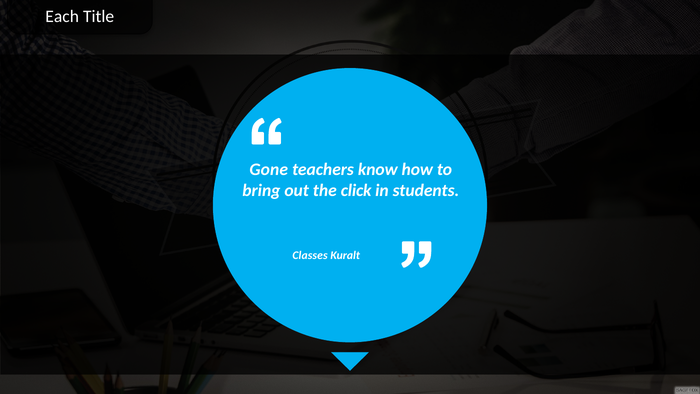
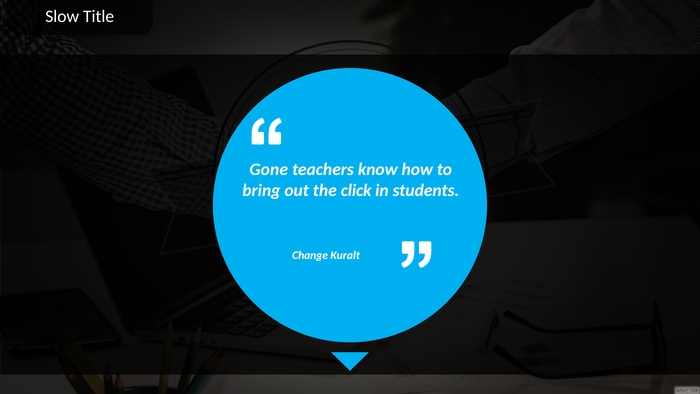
Each: Each -> Slow
Classes: Classes -> Change
